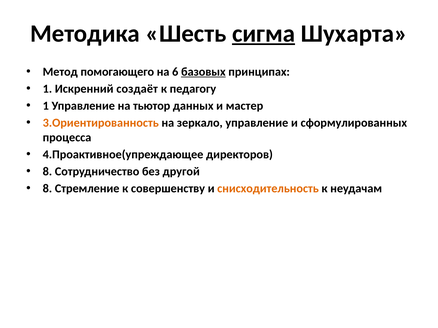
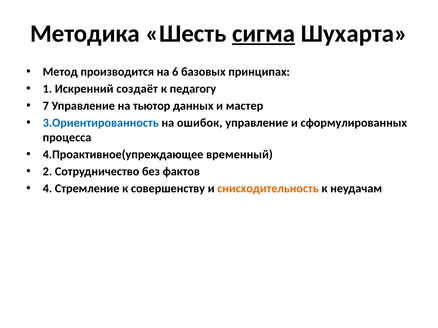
помогающего: помогающего -> производится
базовых underline: present -> none
1 at (46, 106): 1 -> 7
3.Ориентированность colour: orange -> blue
зеркало: зеркало -> ошибок
директоров: директоров -> временный
8 at (47, 172): 8 -> 2
другой: другой -> фактов
8 at (47, 189): 8 -> 4
